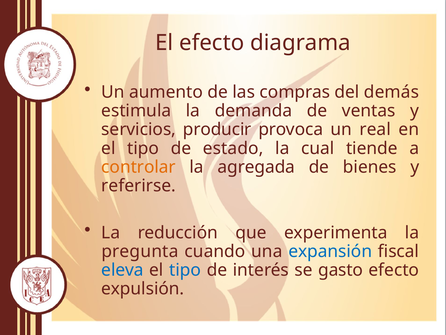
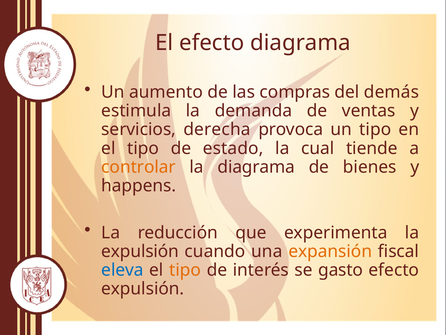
producir: producir -> derecha
un real: real -> tipo
la agregada: agregada -> diagrama
referirse: referirse -> happens
pregunta at (140, 251): pregunta -> expulsión
expansión colour: blue -> orange
tipo at (185, 270) colour: blue -> orange
